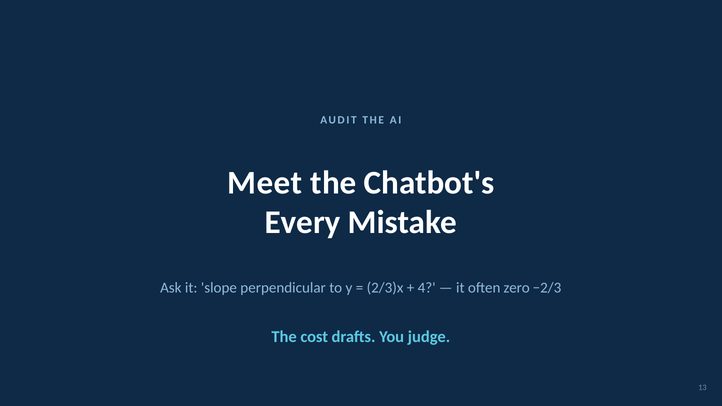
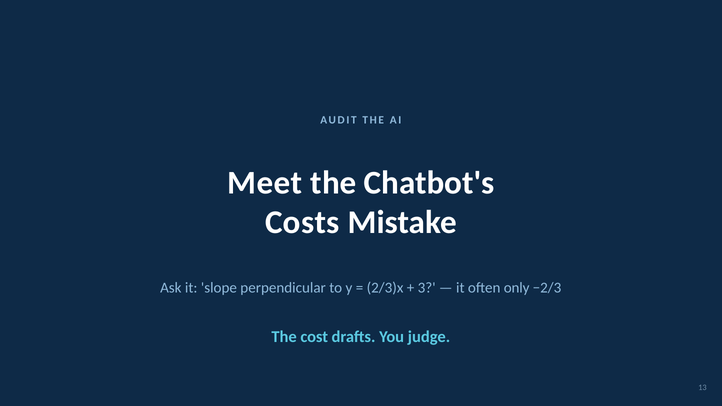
Every: Every -> Costs
4: 4 -> 3
zero: zero -> only
